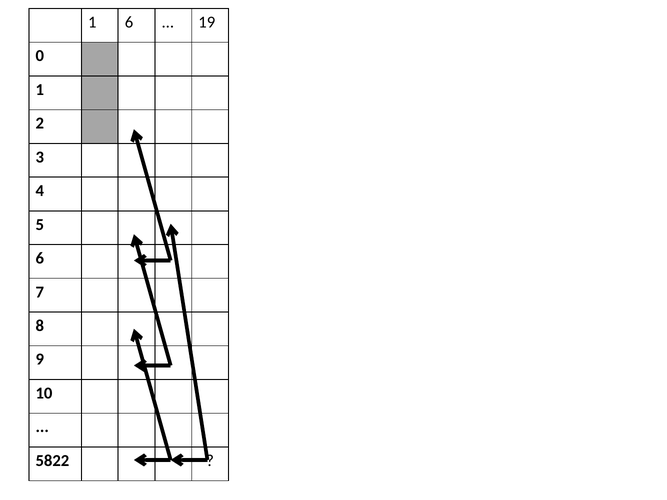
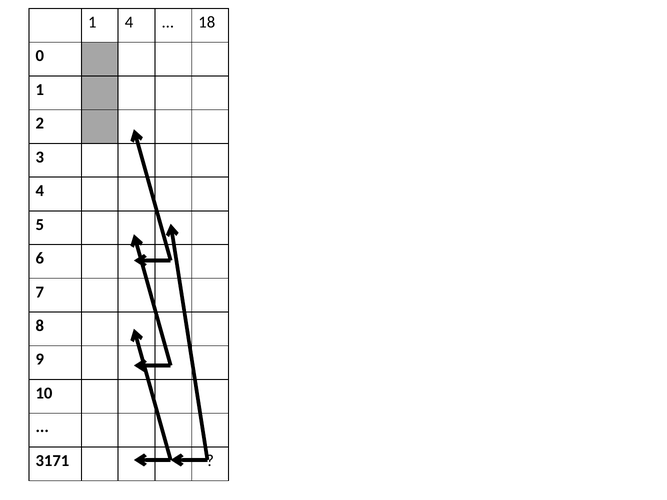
1 6: 6 -> 4
19: 19 -> 18
5822: 5822 -> 3171
